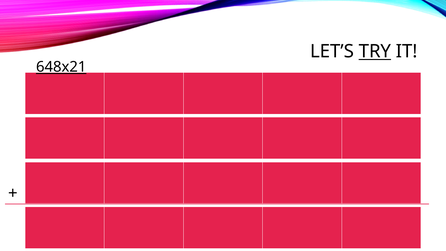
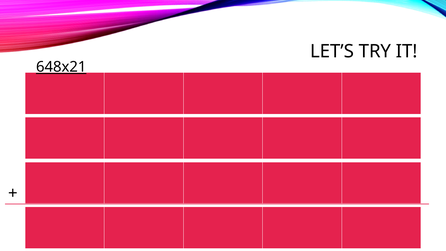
TRY underline: present -> none
